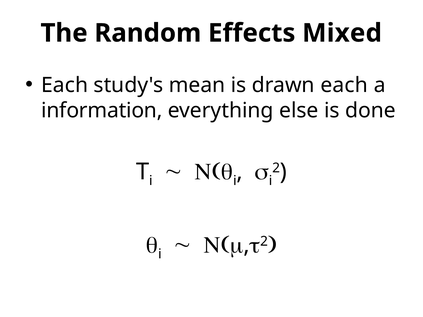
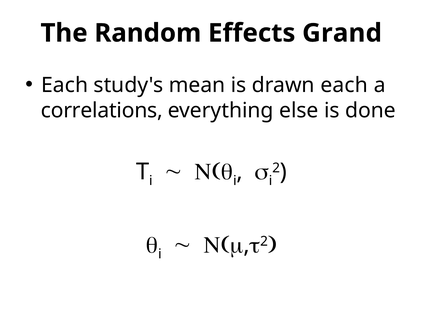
Mixed: Mixed -> Grand
information: information -> correlations
